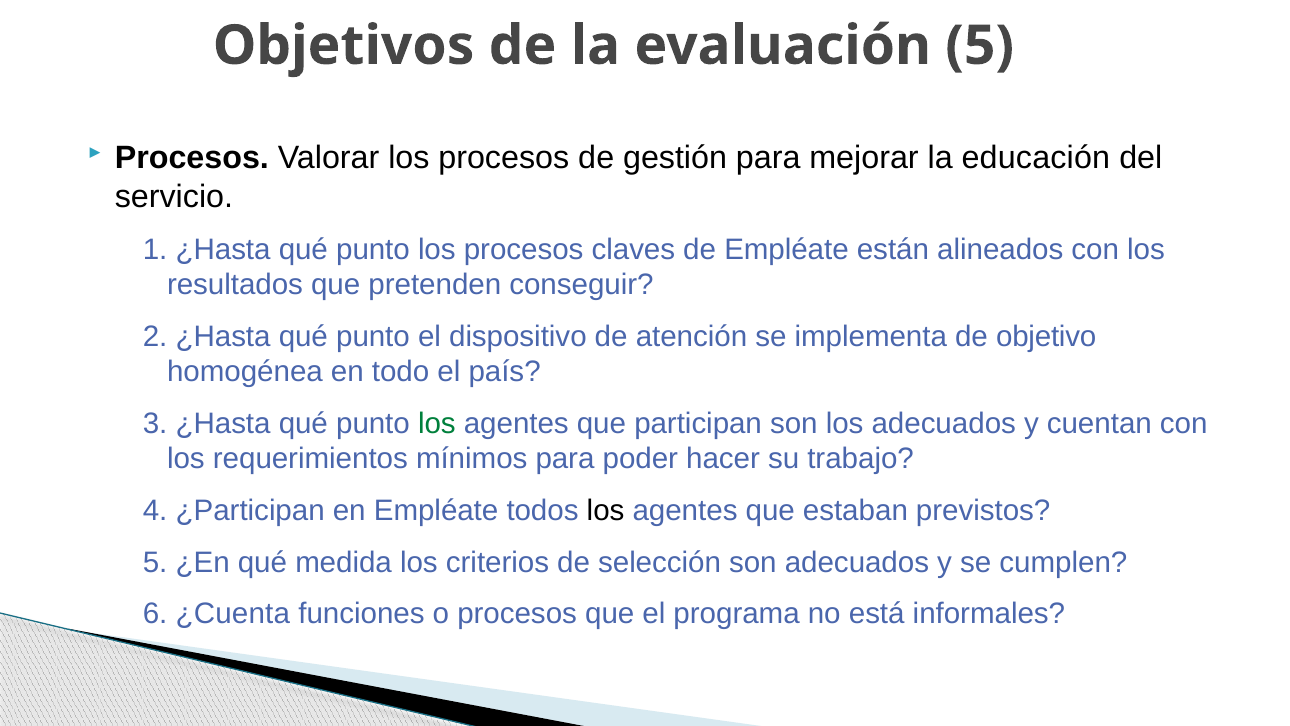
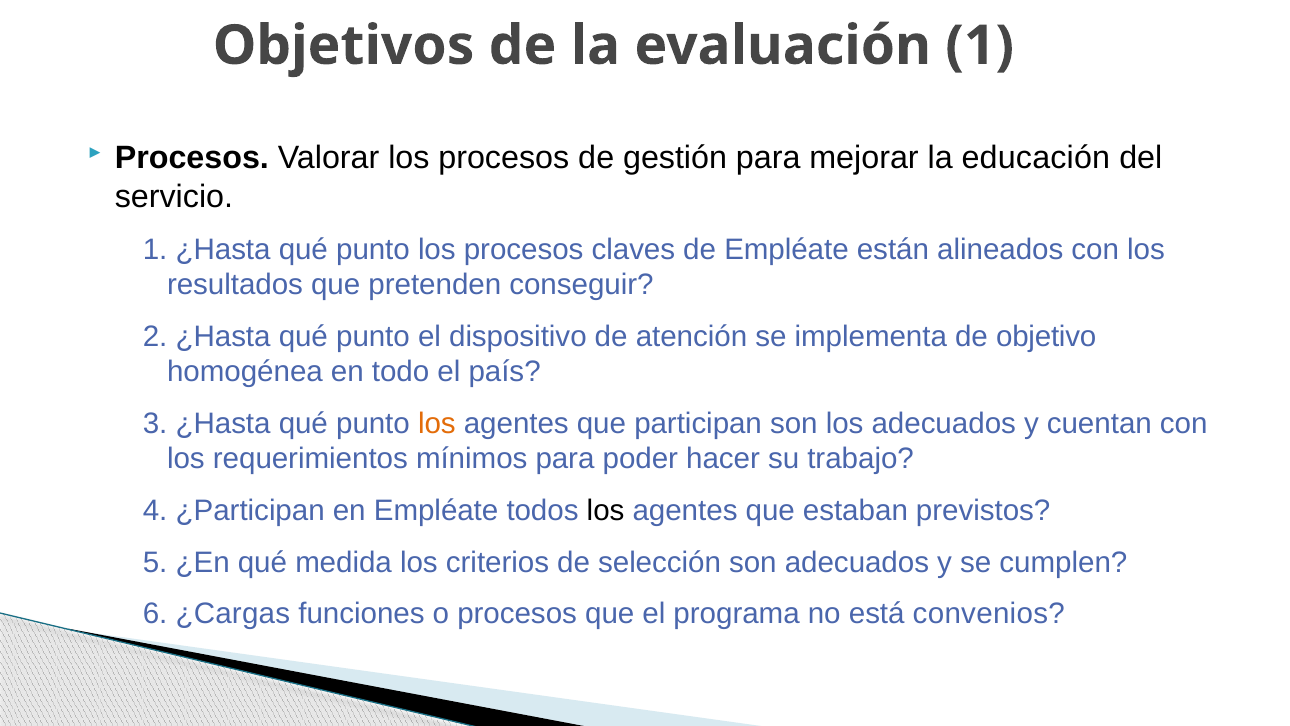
evaluación 5: 5 -> 1
los at (437, 423) colour: green -> orange
¿Cuenta: ¿Cuenta -> ¿Cargas
informales: informales -> convenios
